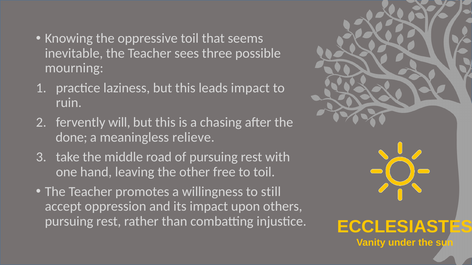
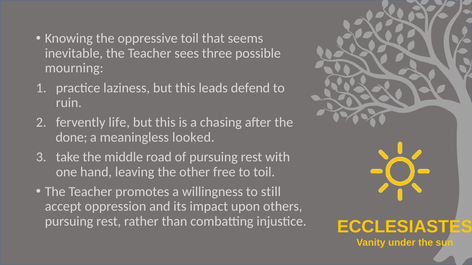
leads impact: impact -> defend
will: will -> life
relieve: relieve -> looked
